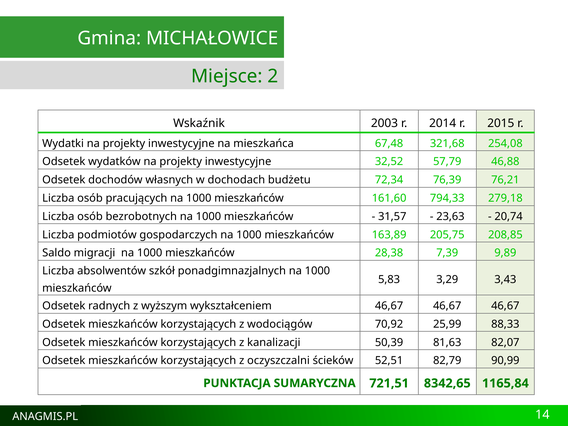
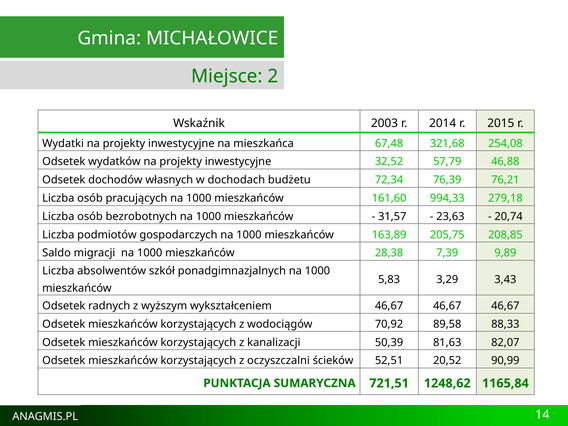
794,33: 794,33 -> 994,33
25,99: 25,99 -> 89,58
82,79: 82,79 -> 20,52
8342,65: 8342,65 -> 1248,62
